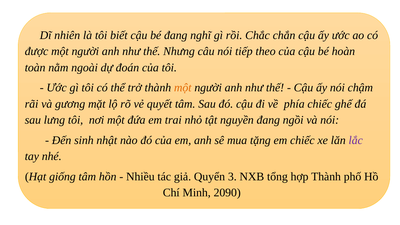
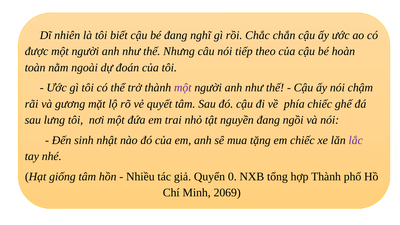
một at (183, 88) colour: orange -> purple
3: 3 -> 0
2090: 2090 -> 2069
